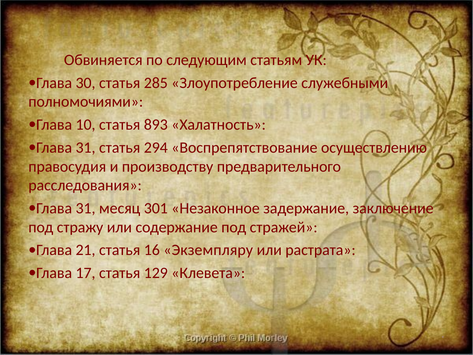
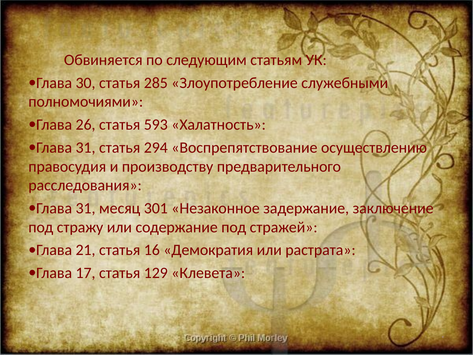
10: 10 -> 26
893: 893 -> 593
Экземпляру: Экземпляру -> Демократия
